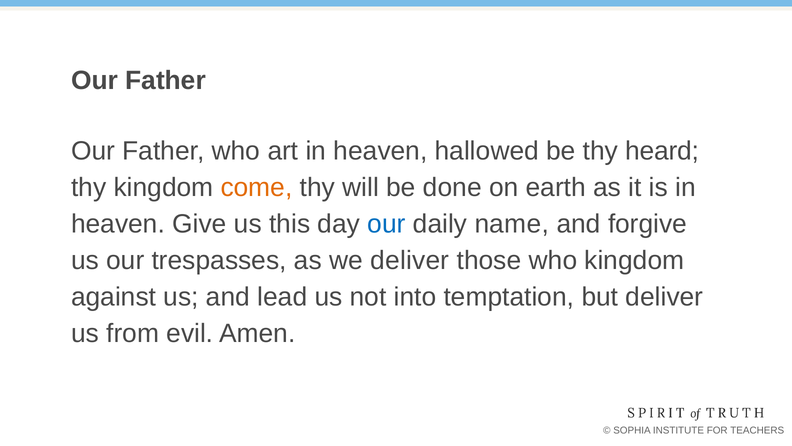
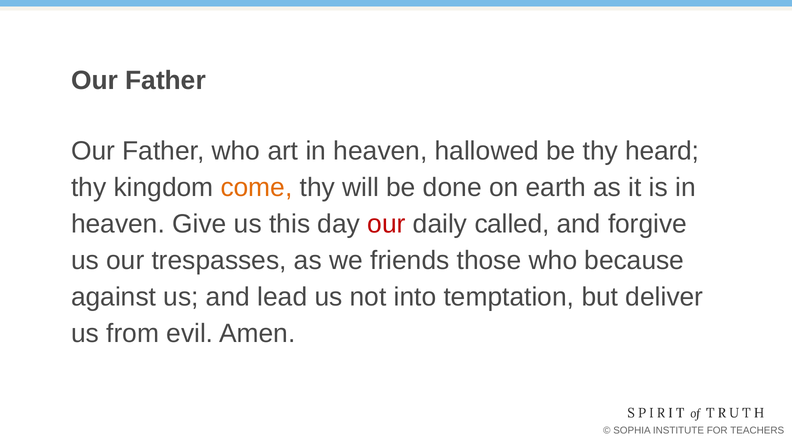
our at (386, 224) colour: blue -> red
name: name -> called
we deliver: deliver -> friends
who kingdom: kingdom -> because
